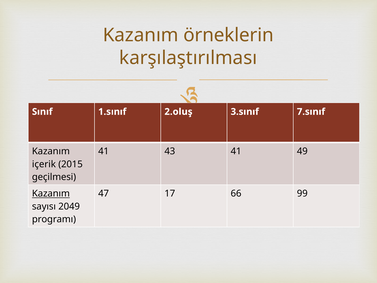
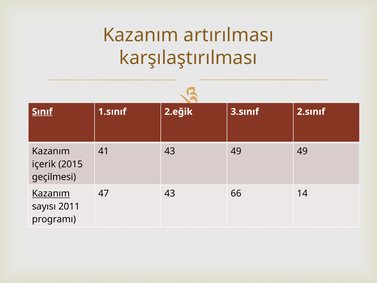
örneklerin: örneklerin -> artırılması
Sınıf underline: none -> present
2.oluş: 2.oluş -> 2.eğik
7.sınıf: 7.sınıf -> 2.sınıf
43 41: 41 -> 49
47 17: 17 -> 43
99: 99 -> 14
2049: 2049 -> 2011
